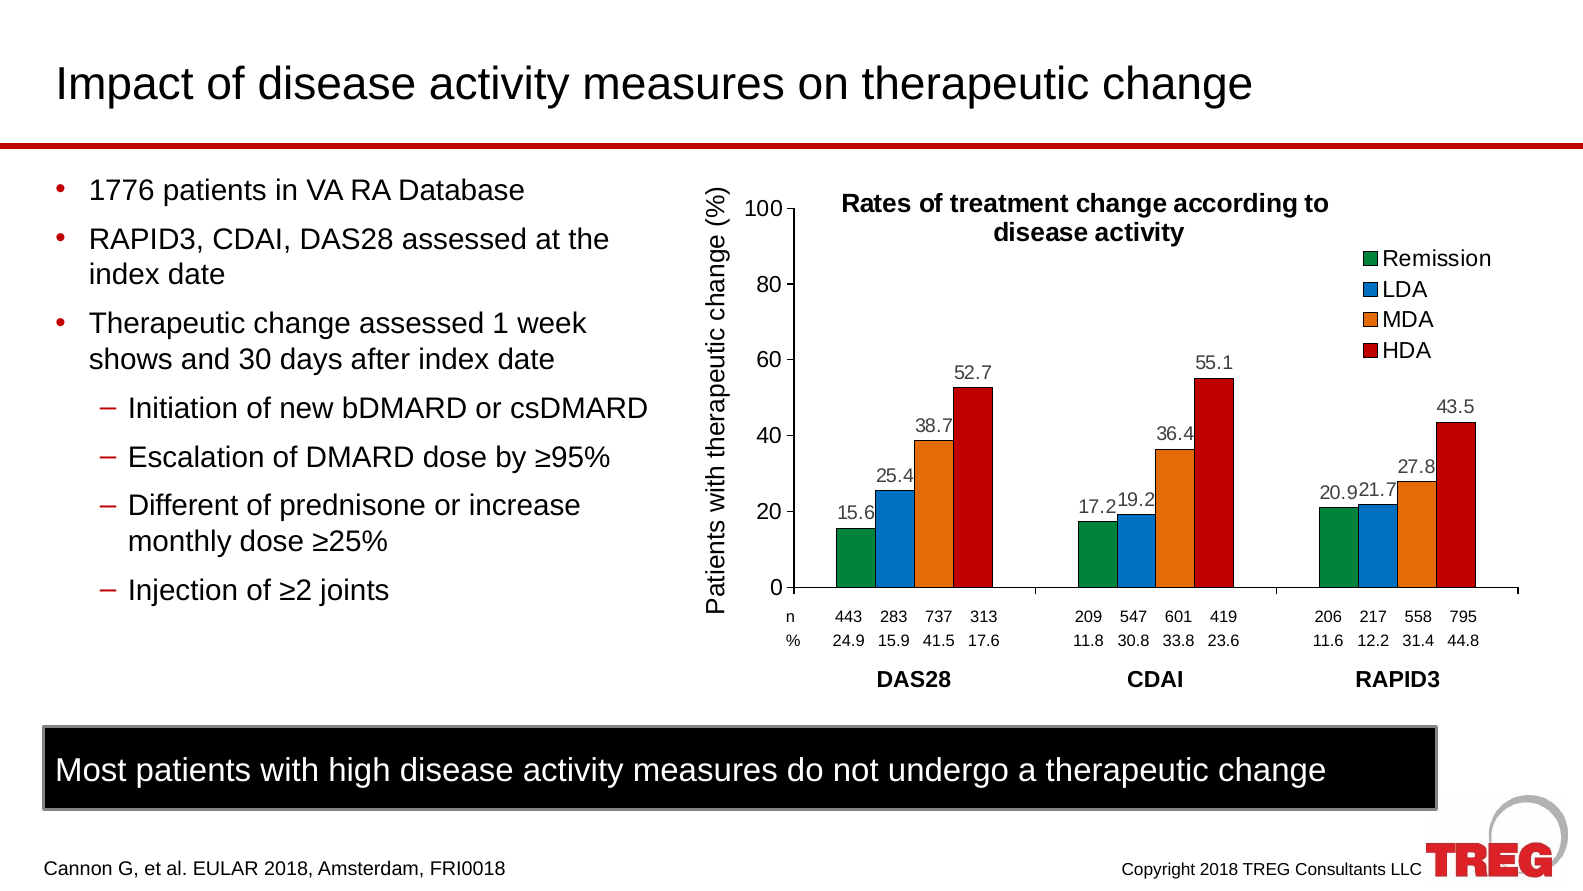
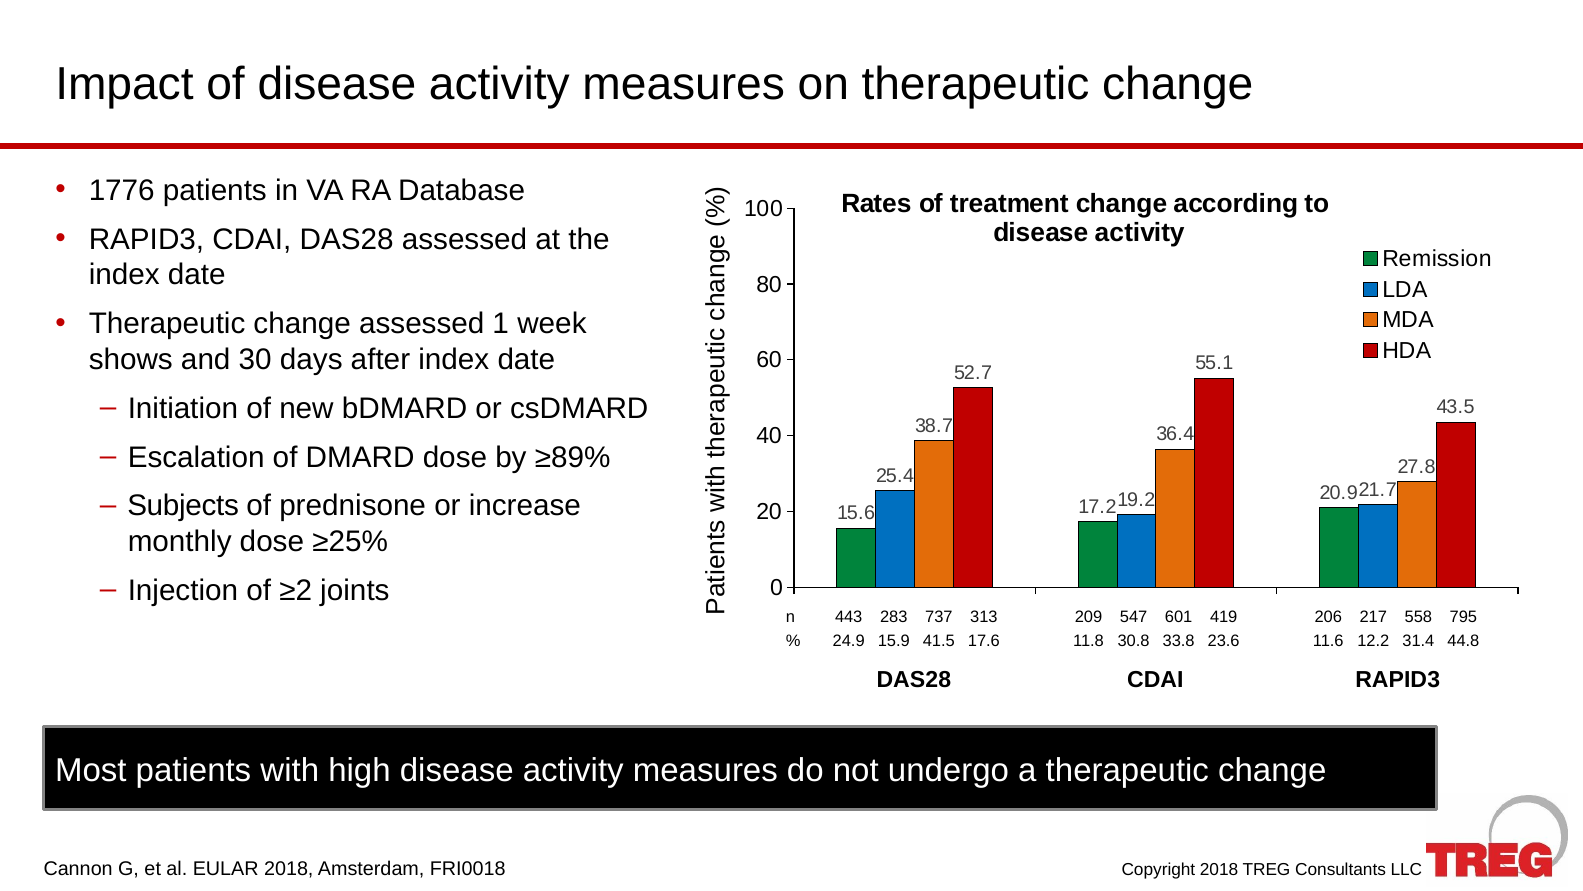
≥95%: ≥95% -> ≥89%
Different: Different -> Subjects
